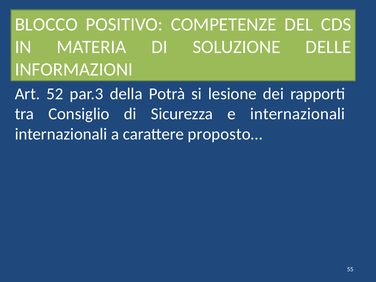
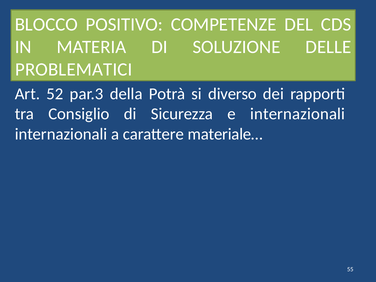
INFORMAZIONI: INFORMAZIONI -> PROBLEMATICI
lesione: lesione -> diverso
proposto…: proposto… -> materiale…
